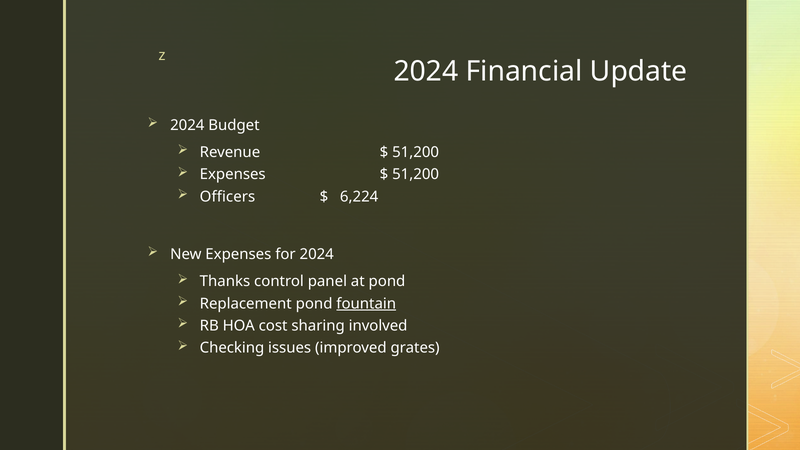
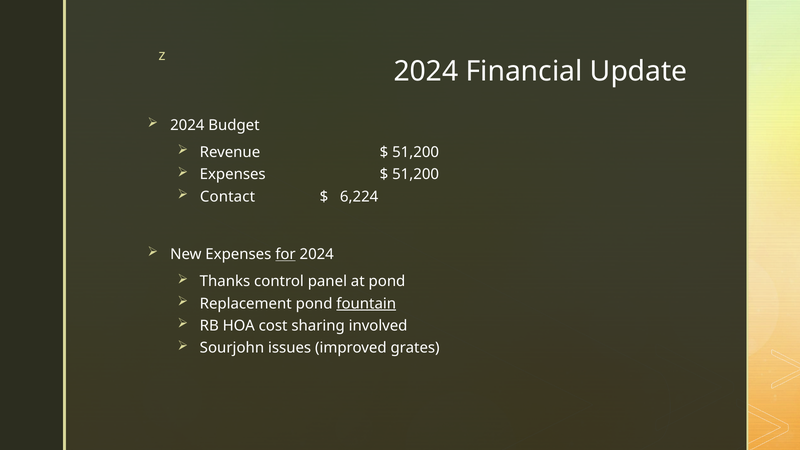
Officers: Officers -> Contact
for underline: none -> present
Checking: Checking -> Sourjohn
